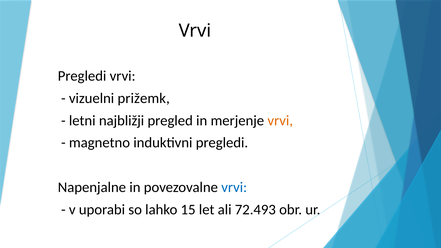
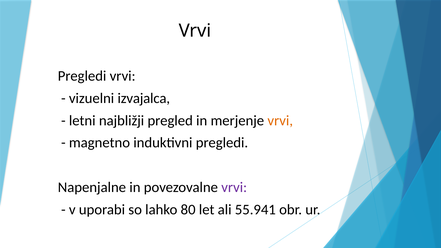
prižemk: prižemk -> izvajalca
vrvi at (234, 187) colour: blue -> purple
15: 15 -> 80
72.493: 72.493 -> 55.941
